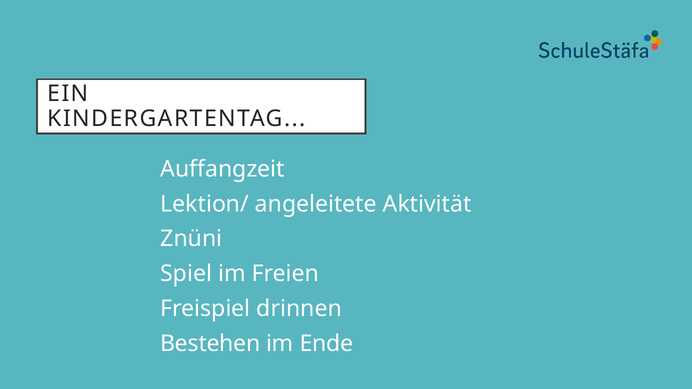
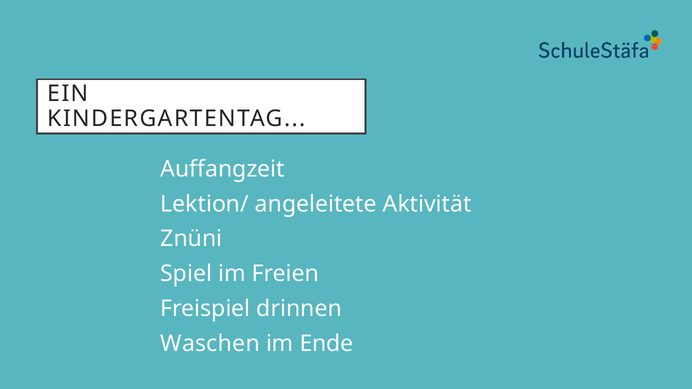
Bestehen: Bestehen -> Waschen
